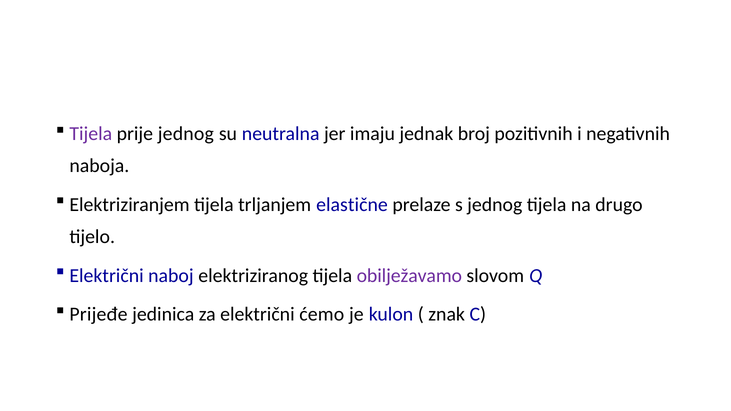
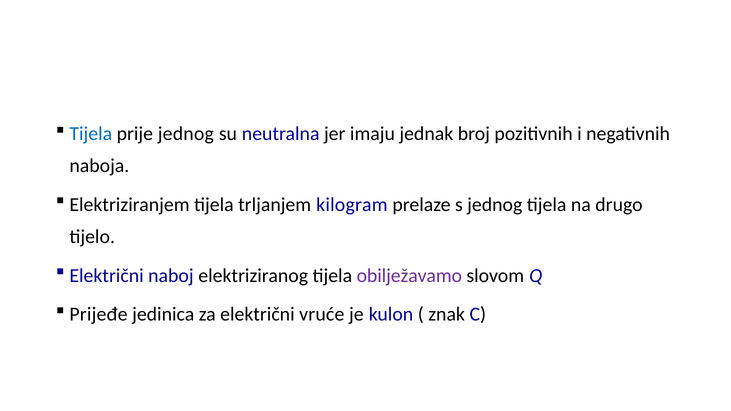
Tijela at (91, 134) colour: purple -> blue
elastične: elastične -> kilogram
ćemo: ćemo -> vruće
